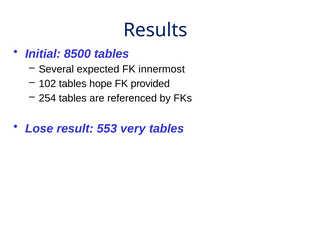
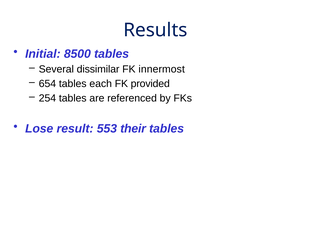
expected: expected -> dissimilar
102: 102 -> 654
hope: hope -> each
very: very -> their
